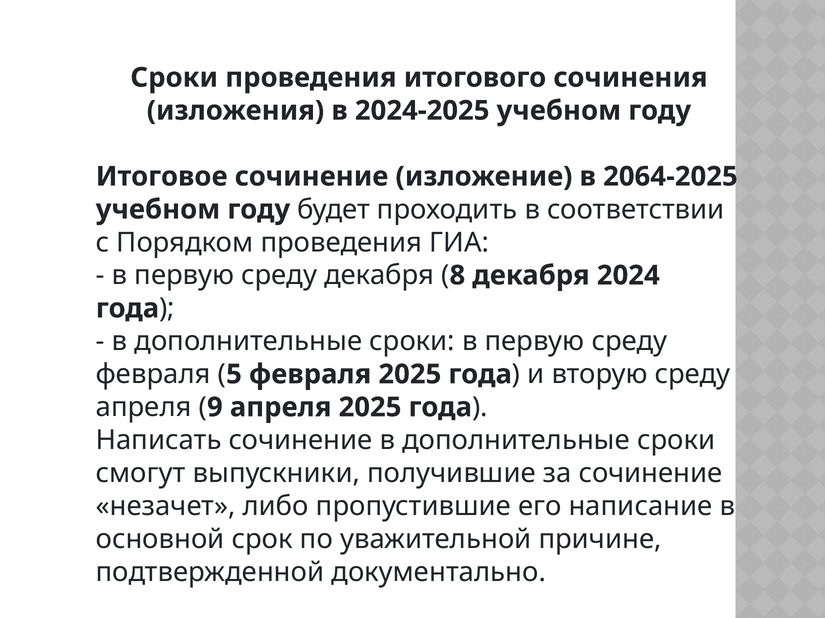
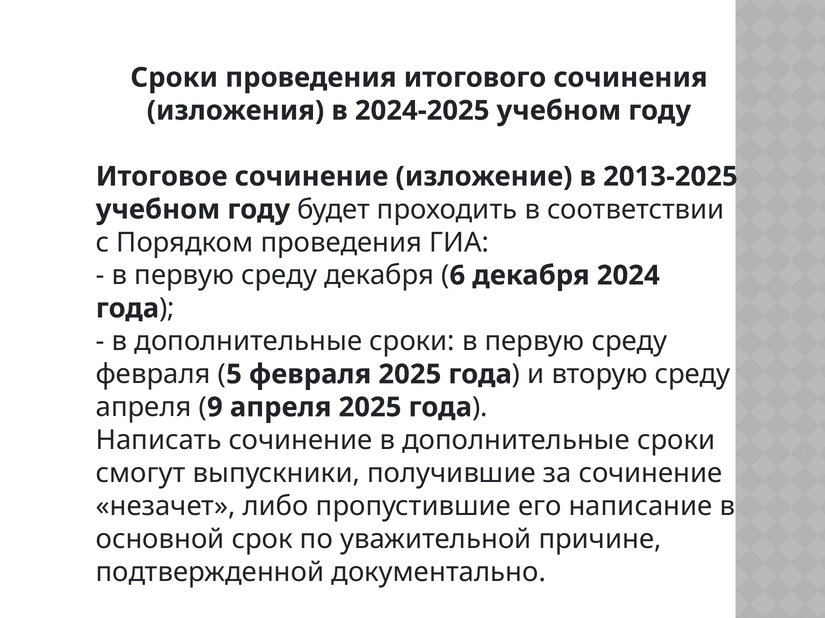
2064-2025: 2064-2025 -> 2013-2025
8: 8 -> 6
